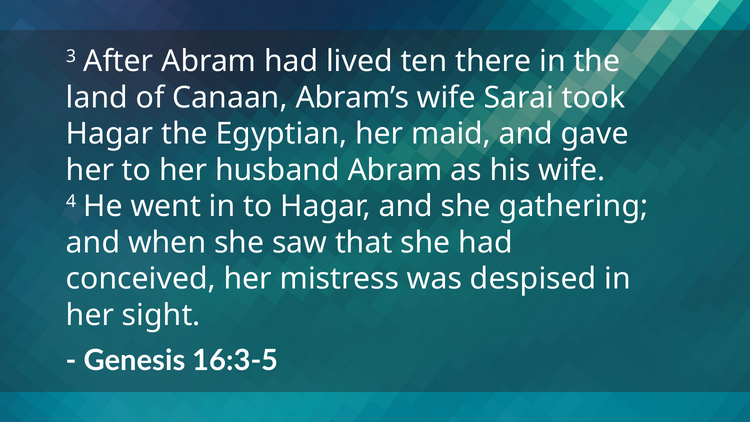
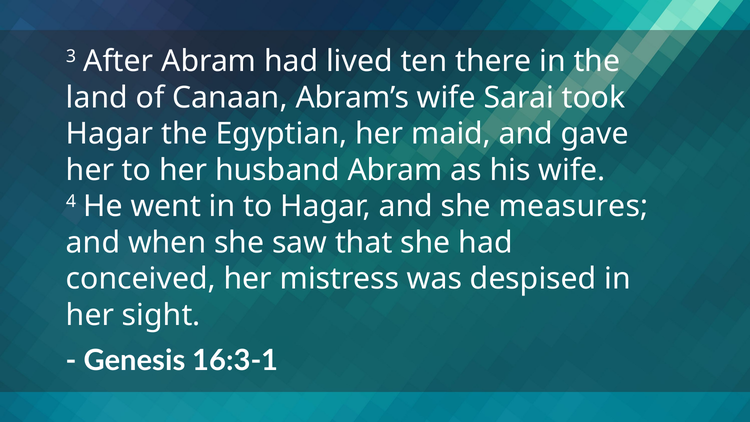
gathering: gathering -> measures
16:3-5: 16:3-5 -> 16:3-1
